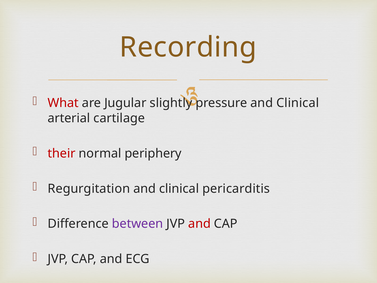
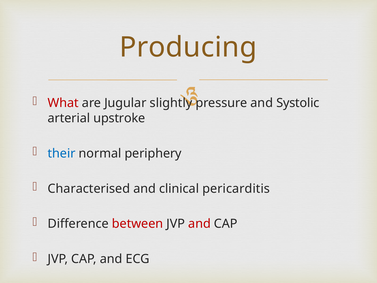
Recording: Recording -> Producing
pressure and Clinical: Clinical -> Systolic
cartilage: cartilage -> upstroke
their colour: red -> blue
Regurgitation: Regurgitation -> Characterised
between colour: purple -> red
